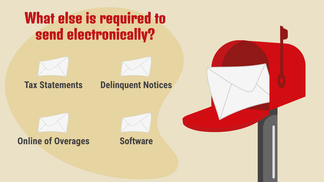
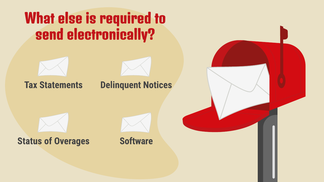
Online: Online -> Status
